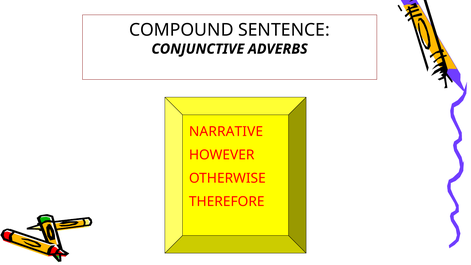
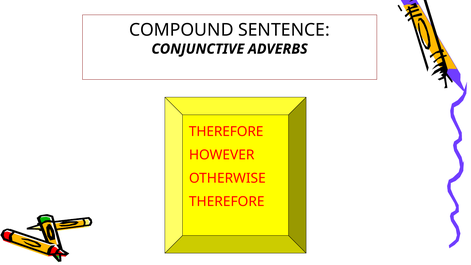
NARRATIVE at (226, 132): NARRATIVE -> THEREFORE
